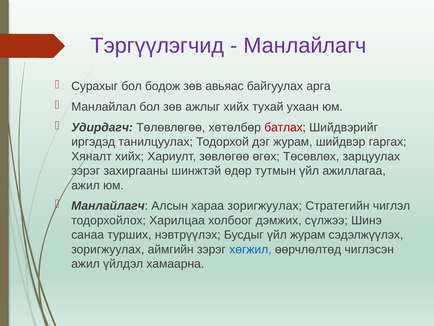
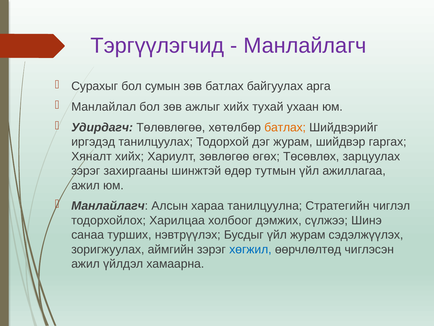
бодож: бодож -> сумын
зөв авьяас: авьяас -> батлах
батлах at (285, 127) colour: red -> orange
хараа зоригжуулах: зоригжуулах -> танилцуулна
